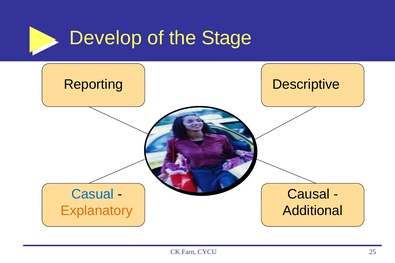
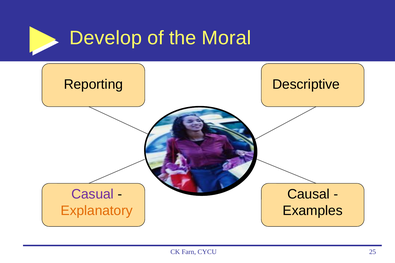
Stage: Stage -> Moral
Casual colour: blue -> purple
Additional: Additional -> Examples
